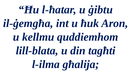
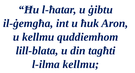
l-ilma għalija: għalija -> kellmu
